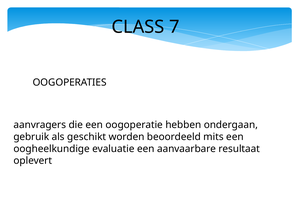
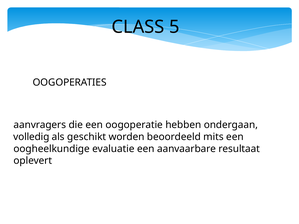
7: 7 -> 5
gebruik: gebruik -> volledig
